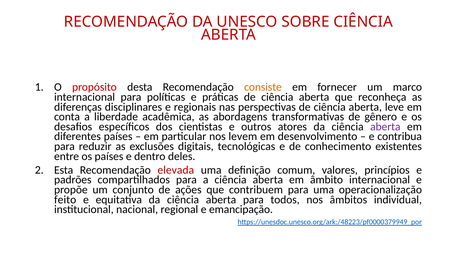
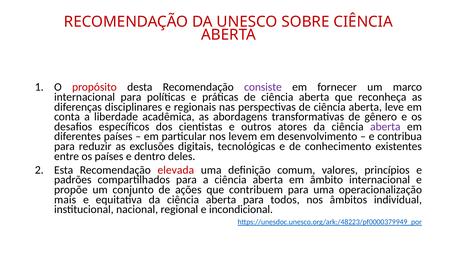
consiste colour: orange -> purple
feito: feito -> mais
emancipação: emancipação -> incondicional
